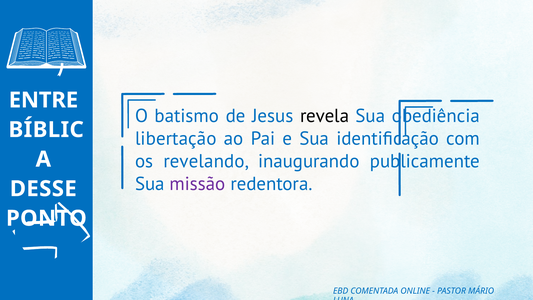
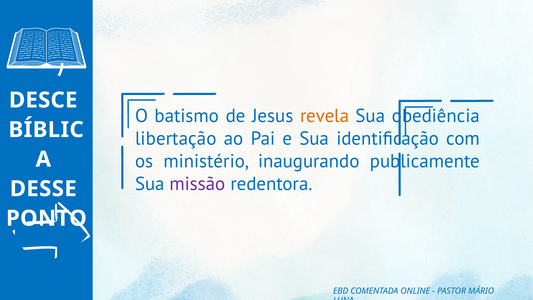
ENTRE: ENTRE -> DESCE
revela colour: black -> orange
revelando: revelando -> ministério
